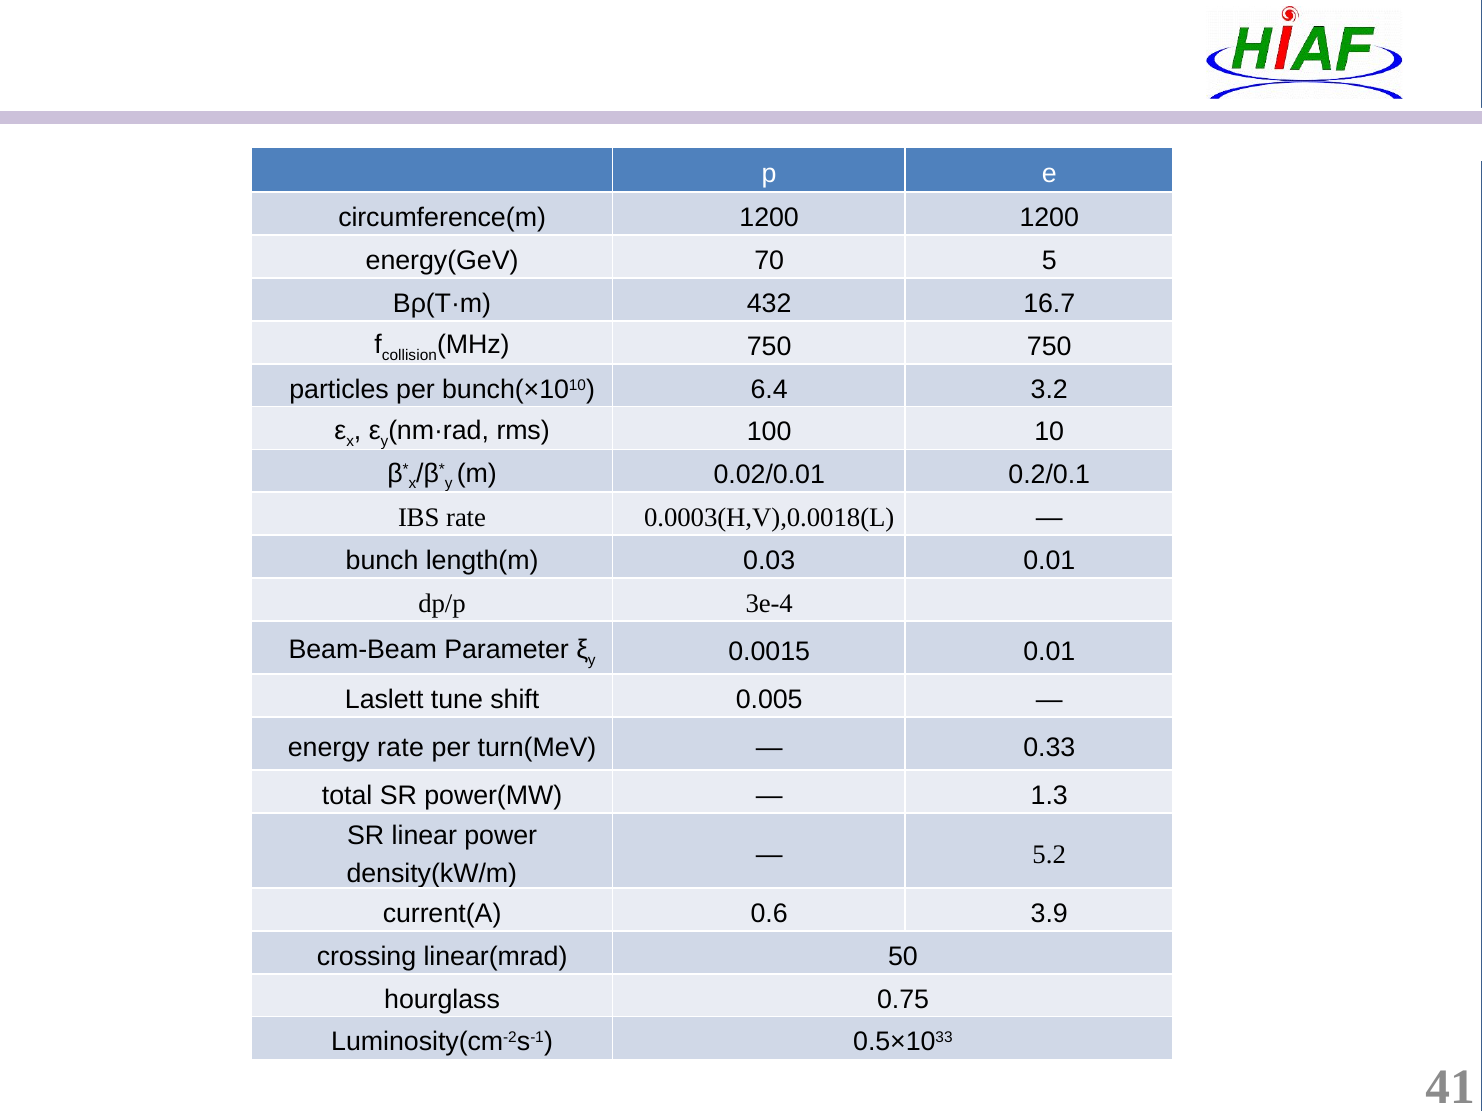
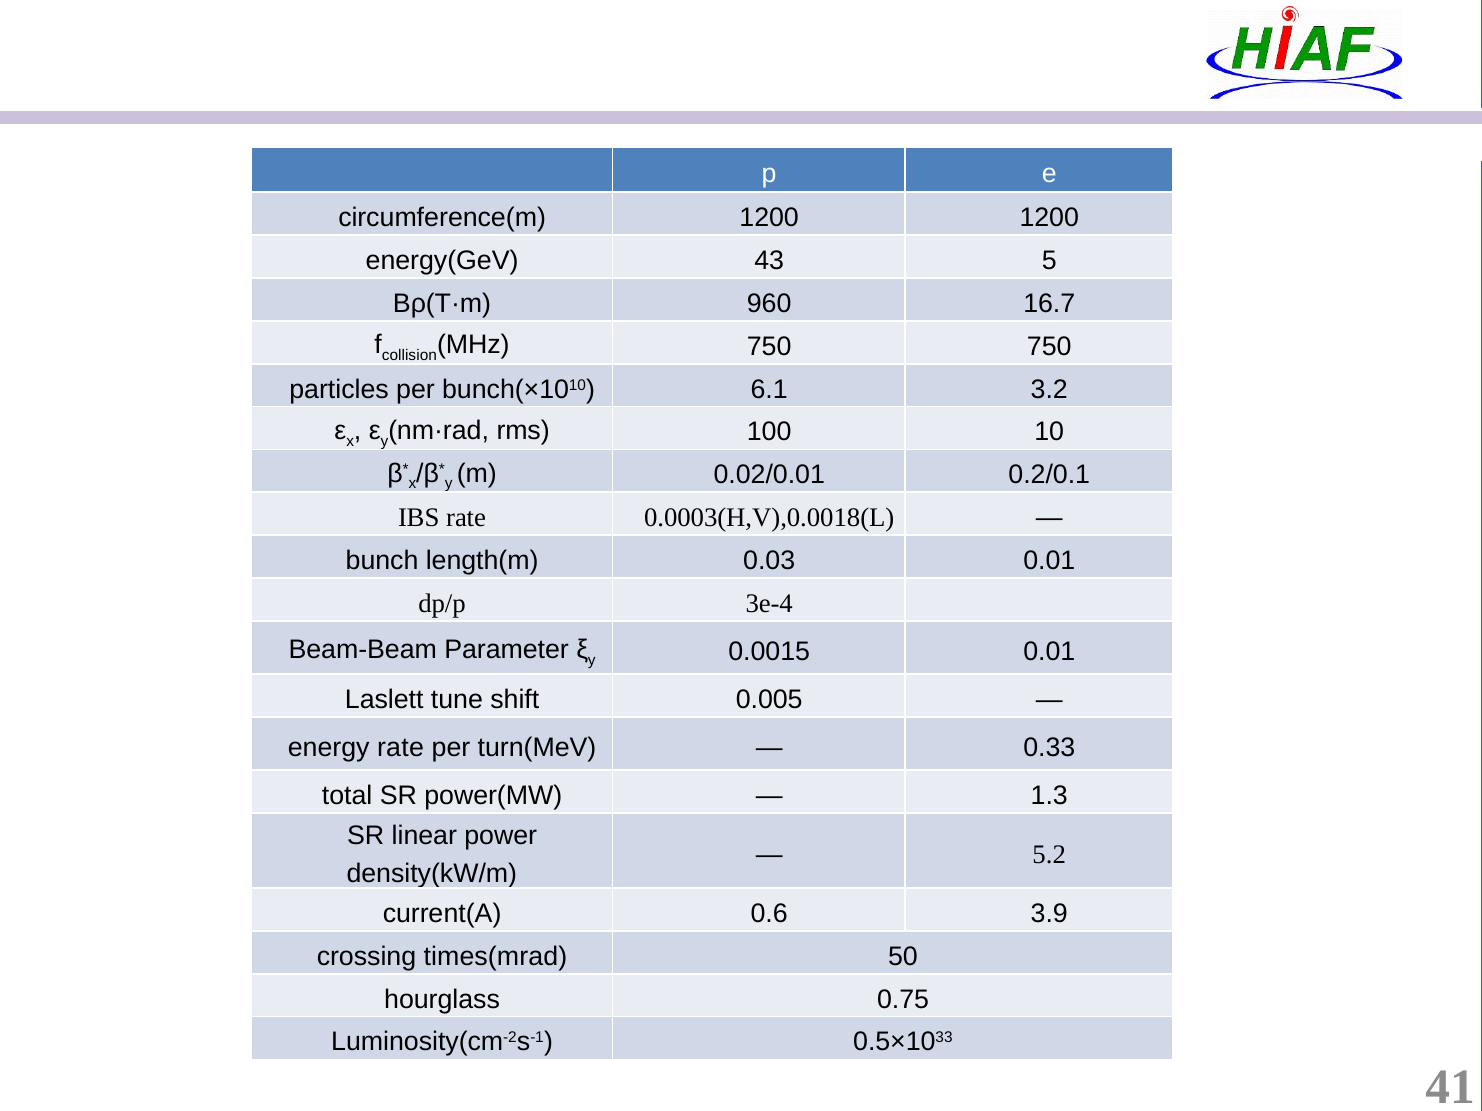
70: 70 -> 43
432: 432 -> 960
6.4: 6.4 -> 6.1
linear(mrad: linear(mrad -> times(mrad
